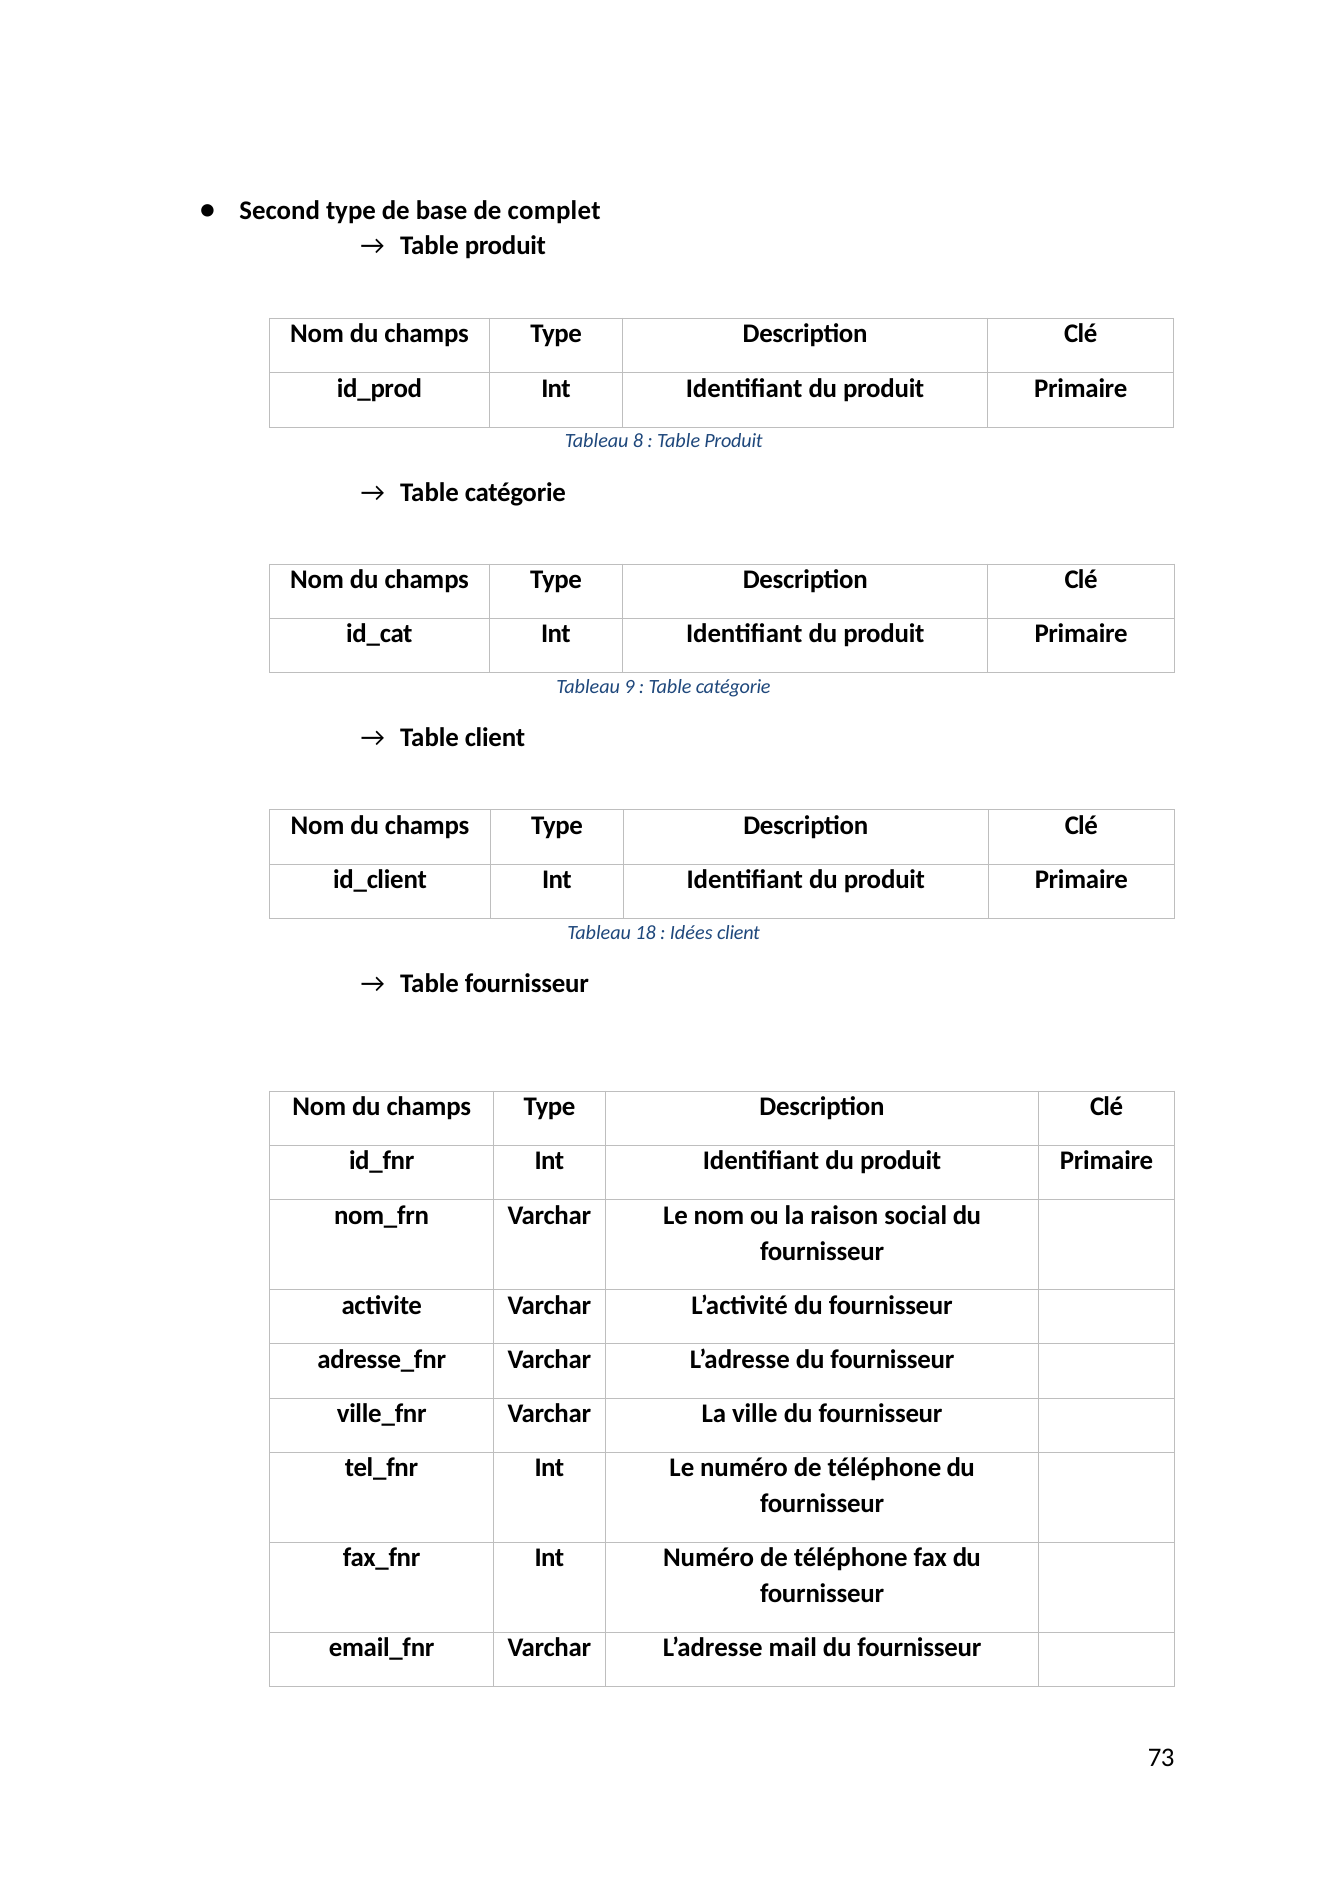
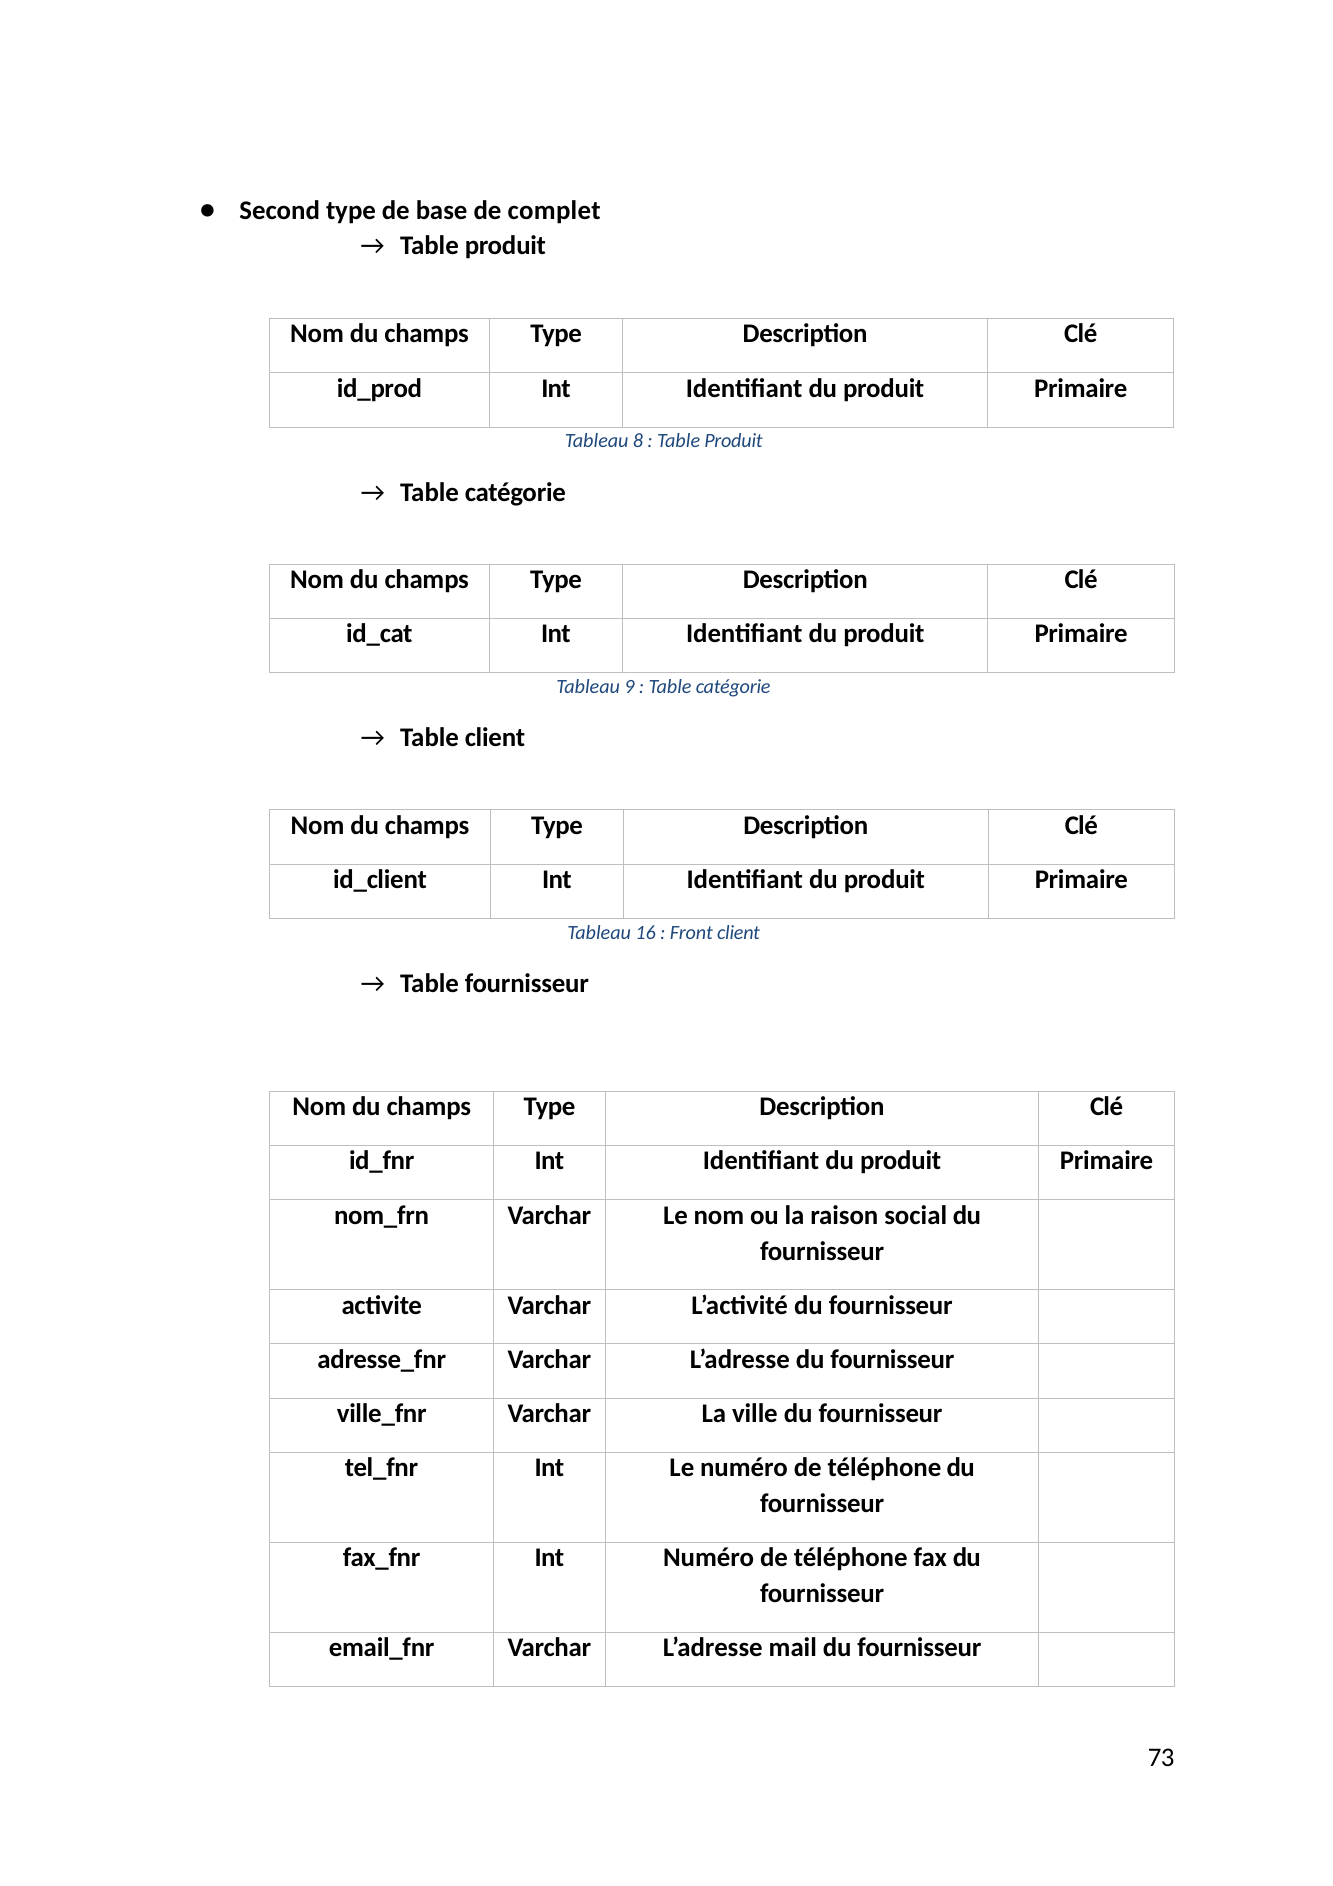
18: 18 -> 16
Idées: Idées -> Front
